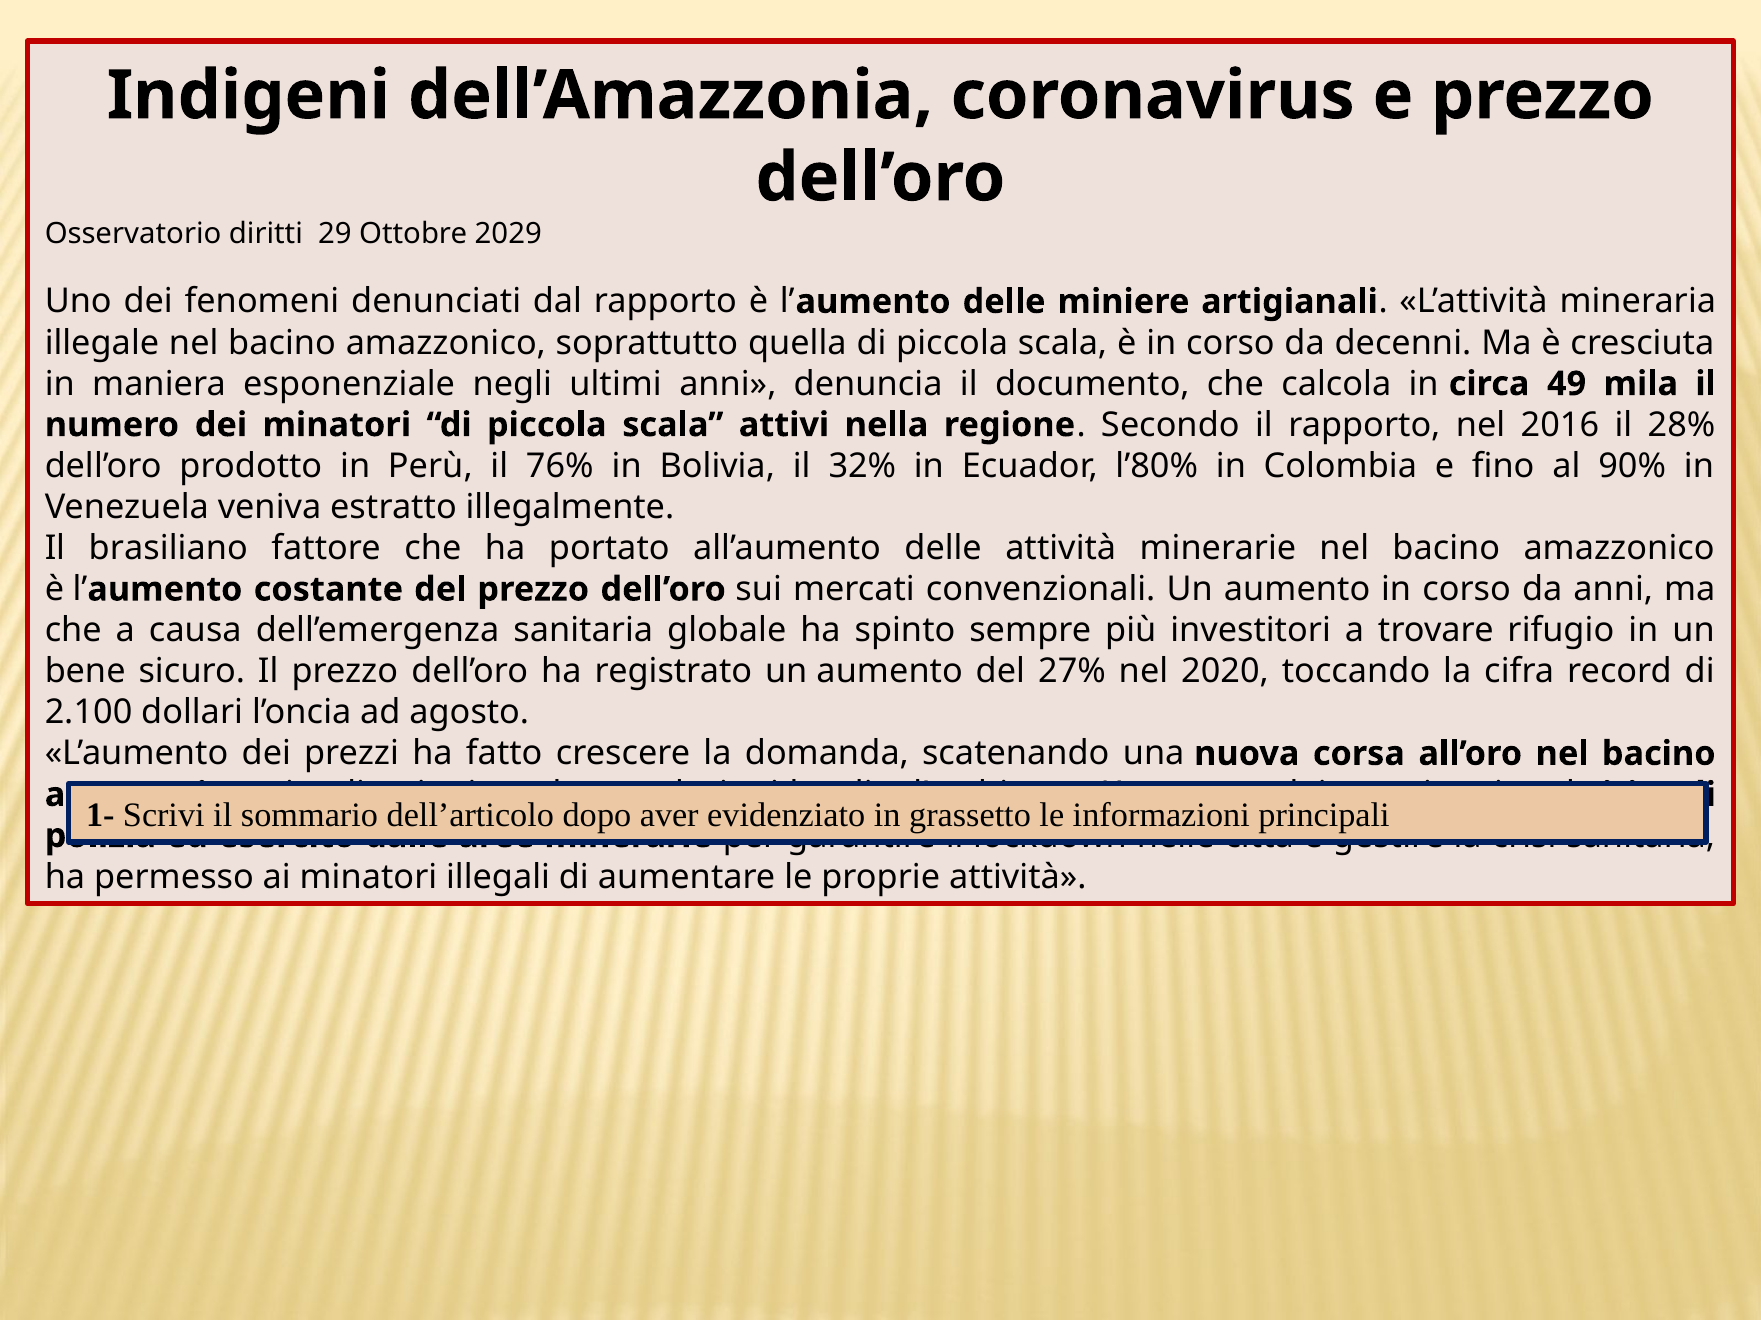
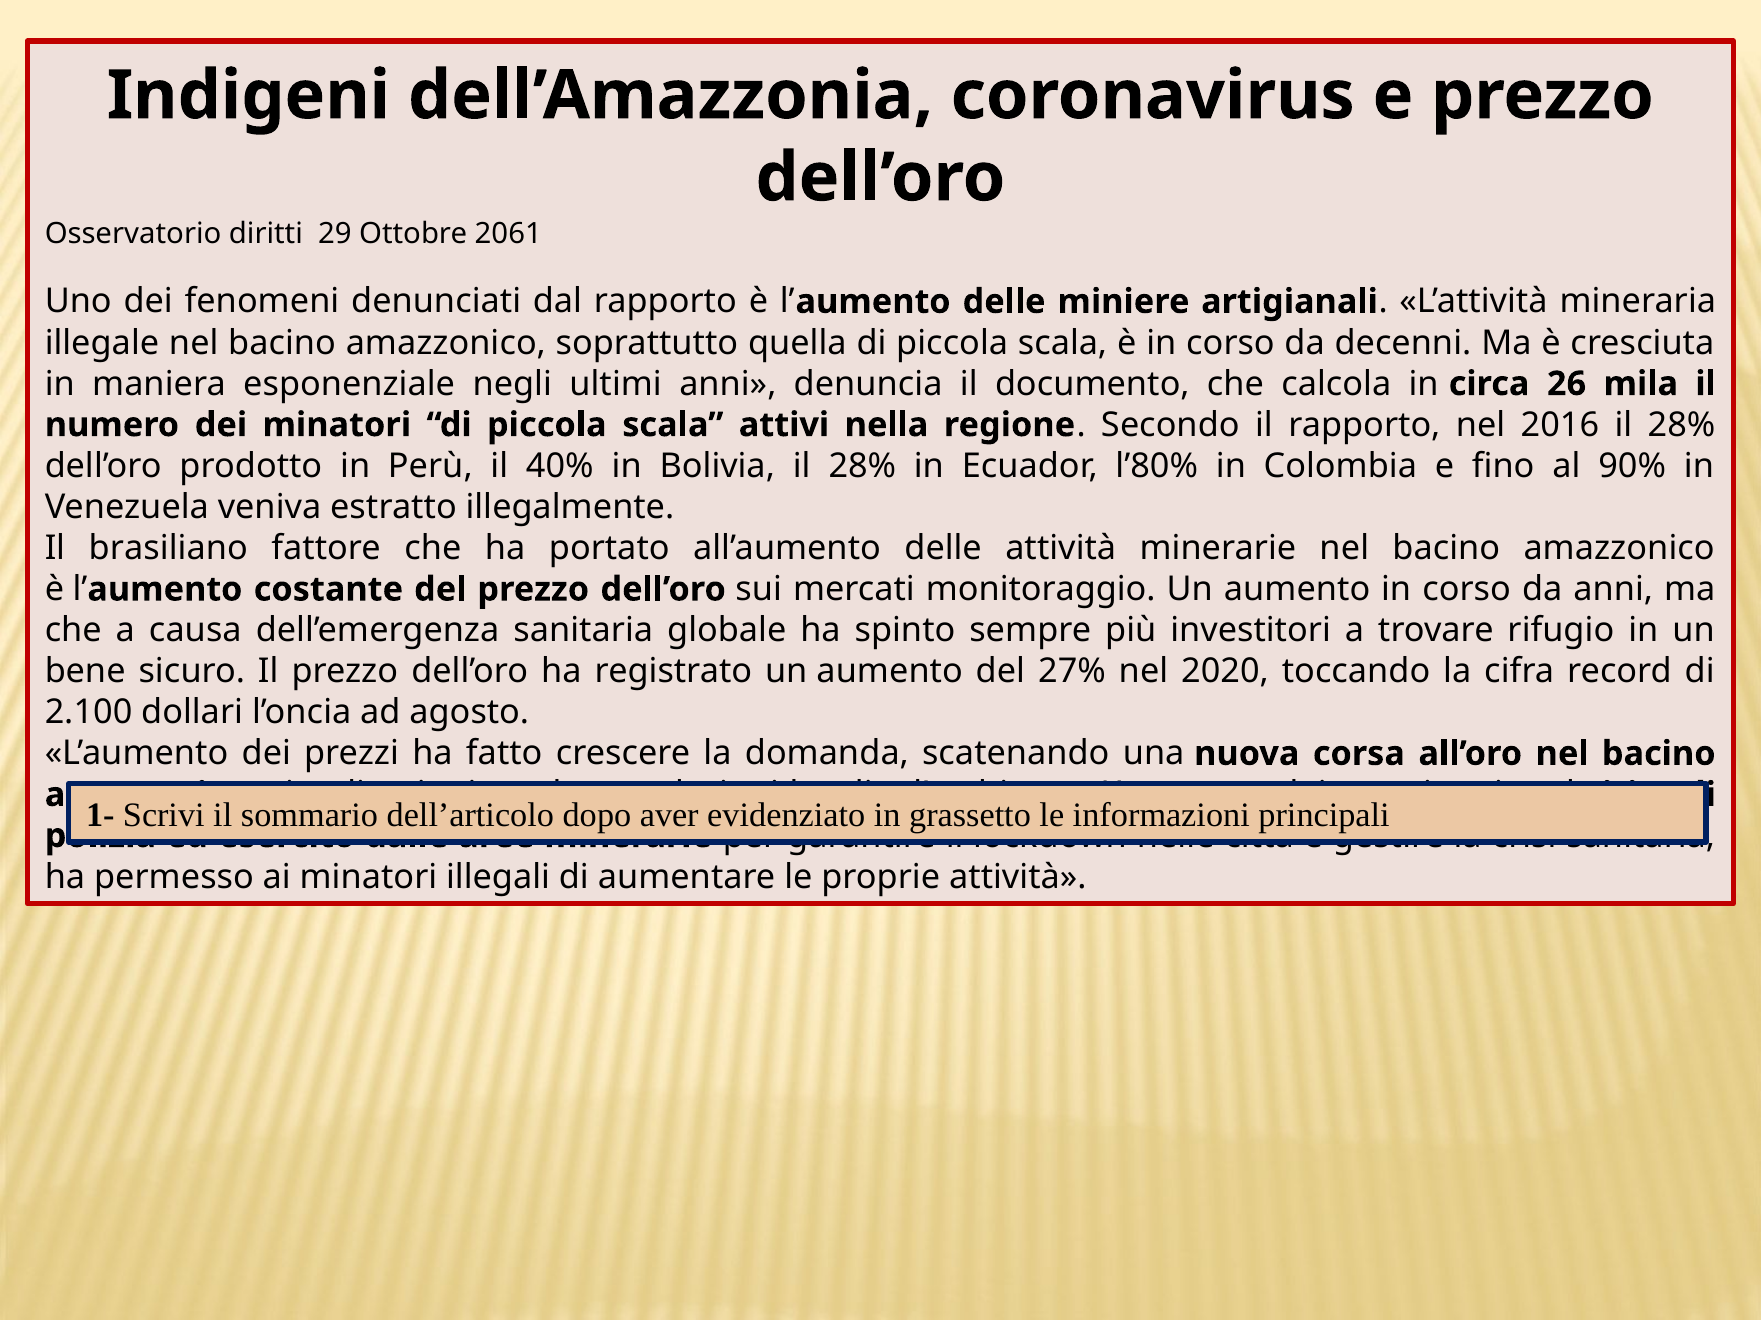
2029: 2029 -> 2061
49: 49 -> 26
76%: 76% -> 40%
Bolivia il 32%: 32% -> 28%
convenzionali: convenzionali -> monitoraggio
